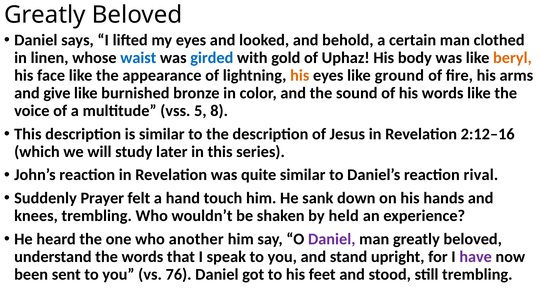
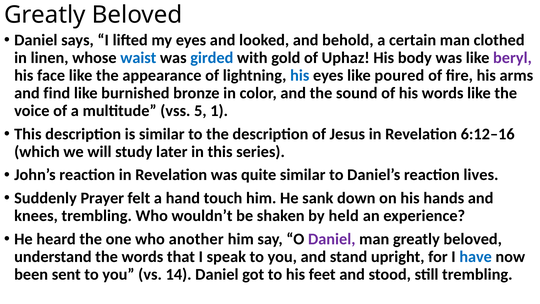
beryl colour: orange -> purple
his at (300, 75) colour: orange -> blue
ground: ground -> poured
give: give -> find
8: 8 -> 1
2:12–16: 2:12–16 -> 6:12–16
rival: rival -> lives
have colour: purple -> blue
76: 76 -> 14
